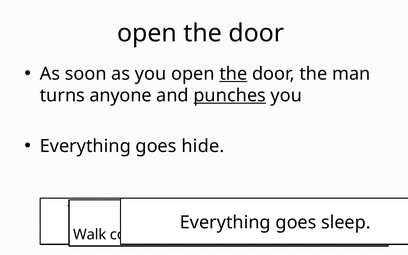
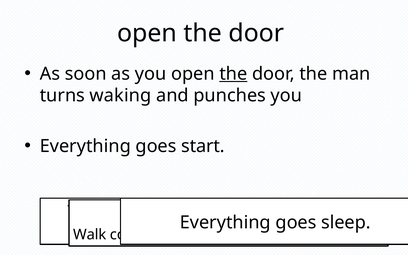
anyone: anyone -> waking
punches underline: present -> none
hide: hide -> start
